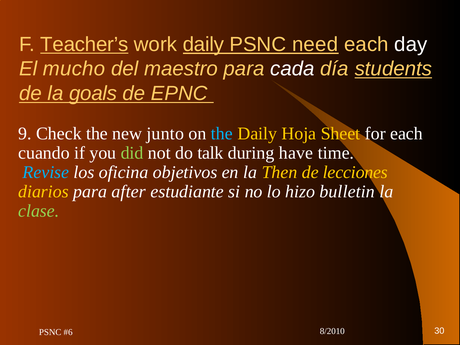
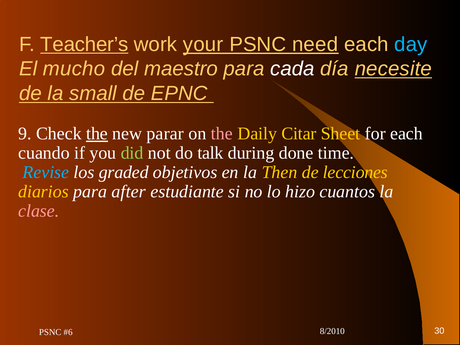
work daily: daily -> your
day colour: white -> light blue
students: students -> necesite
goals: goals -> small
the at (97, 134) underline: none -> present
junto: junto -> parar
the at (222, 134) colour: light blue -> pink
Hoja: Hoja -> Citar
have: have -> done
oficina: oficina -> graded
bulletin: bulletin -> cuantos
clase colour: light green -> pink
